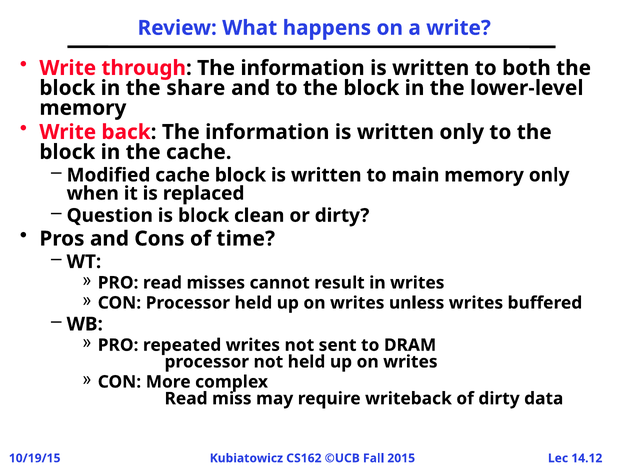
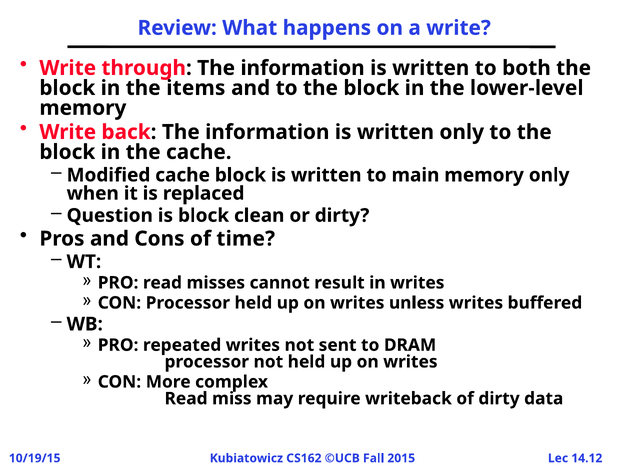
share: share -> items
